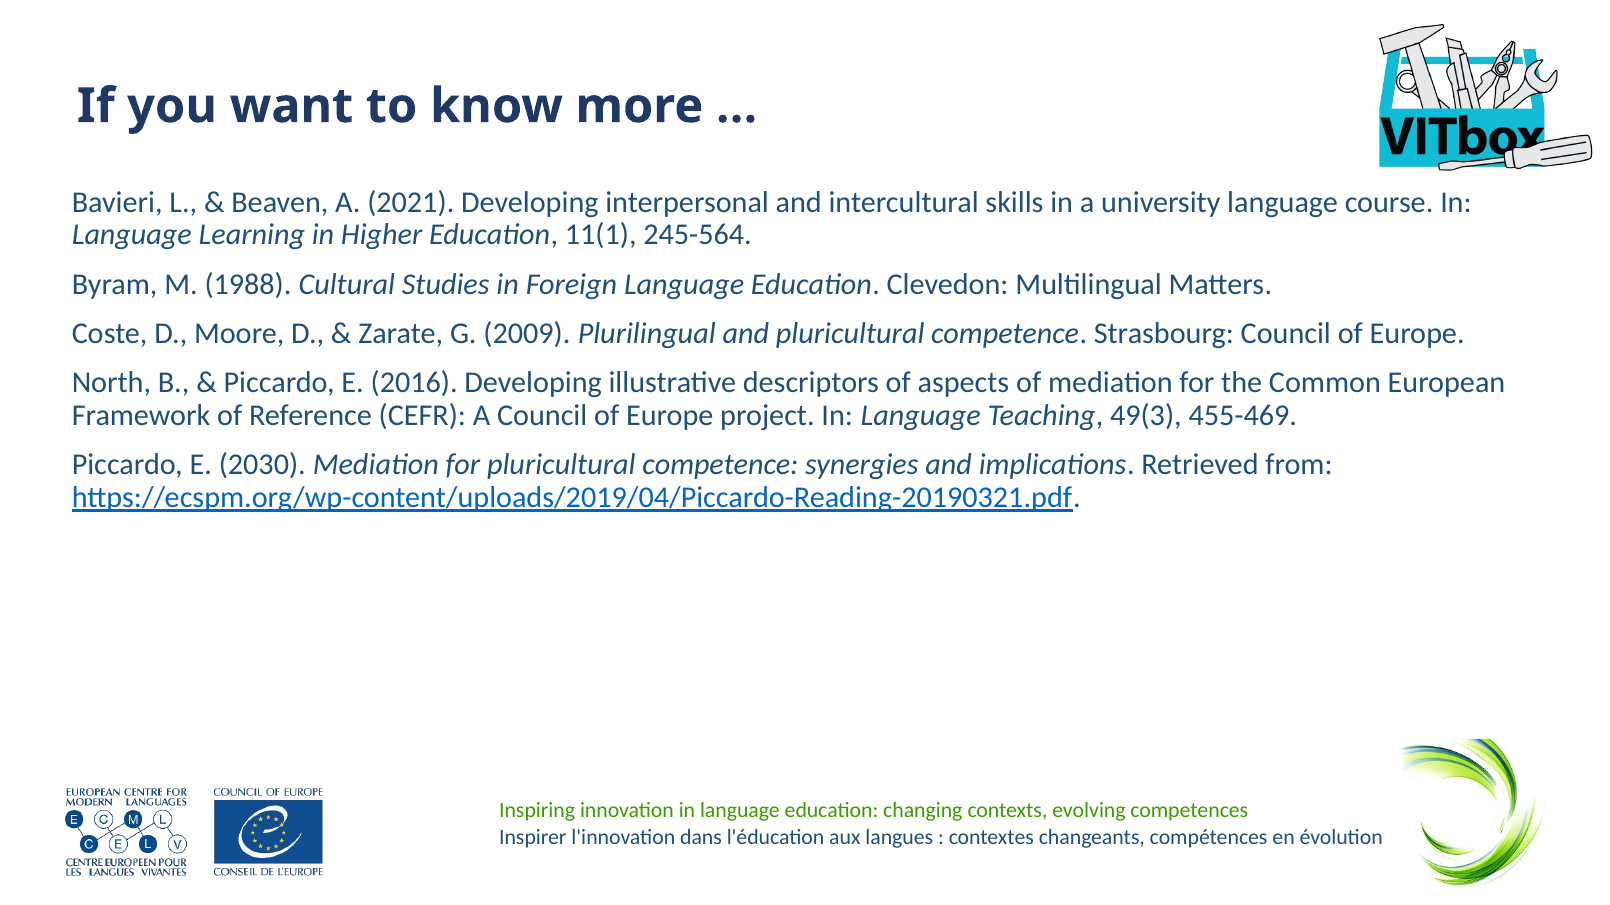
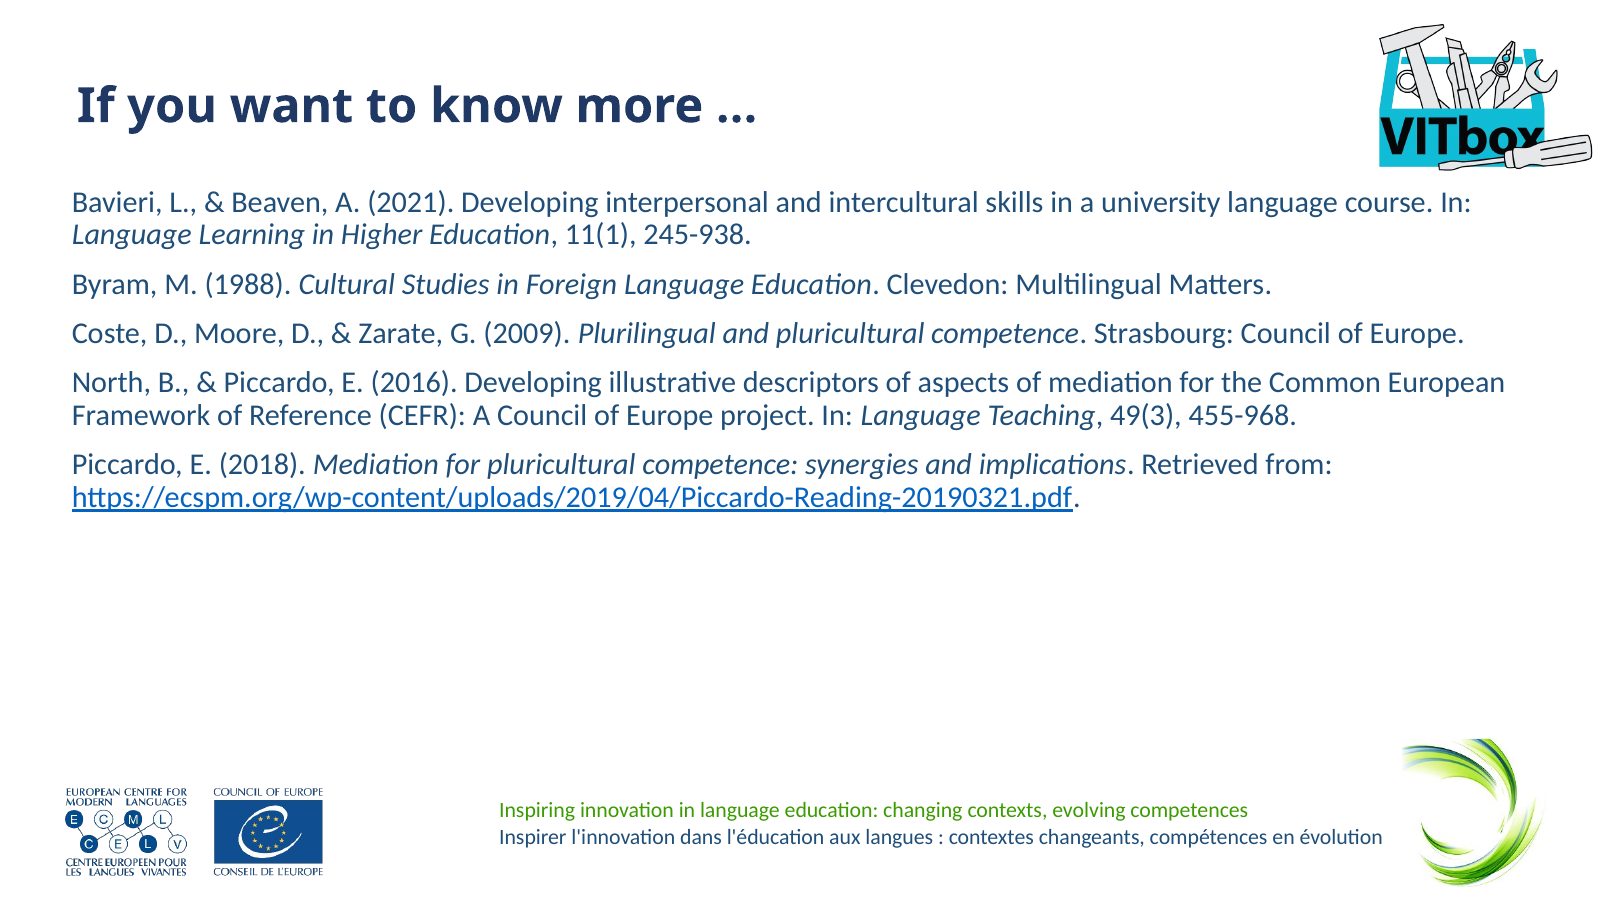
245-564: 245-564 -> 245-938
455-469: 455-469 -> 455-968
2030: 2030 -> 2018
